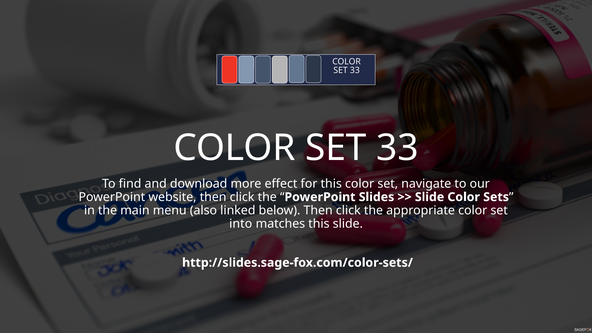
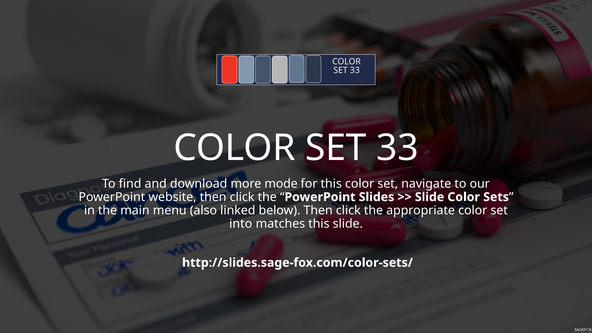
effect: effect -> mode
